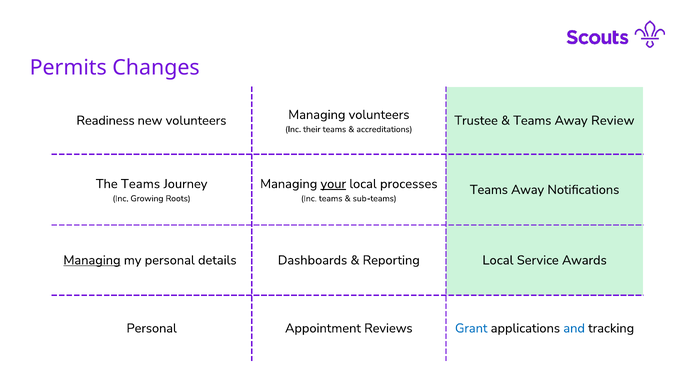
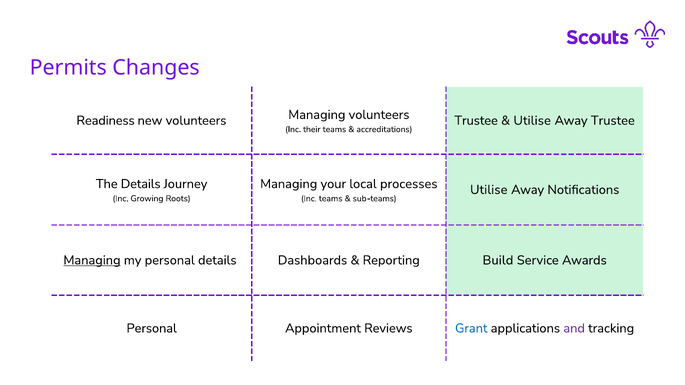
Teams at (532, 121): Teams -> Utilise
Away Review: Review -> Trustee
The Teams: Teams -> Details
your underline: present -> none
Teams at (489, 190): Teams -> Utilise
Reporting Local: Local -> Build
and colour: blue -> purple
